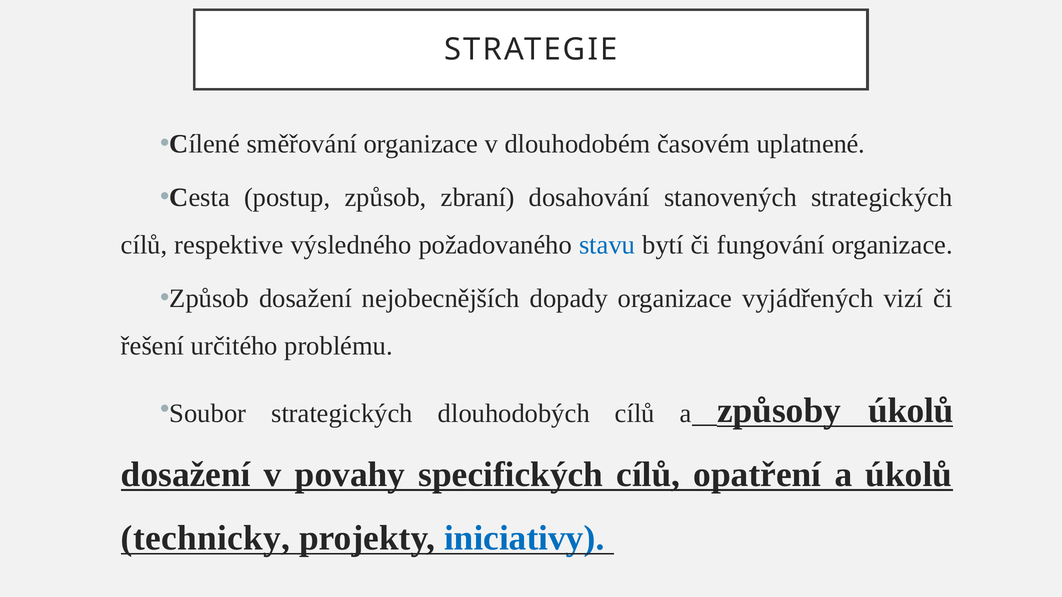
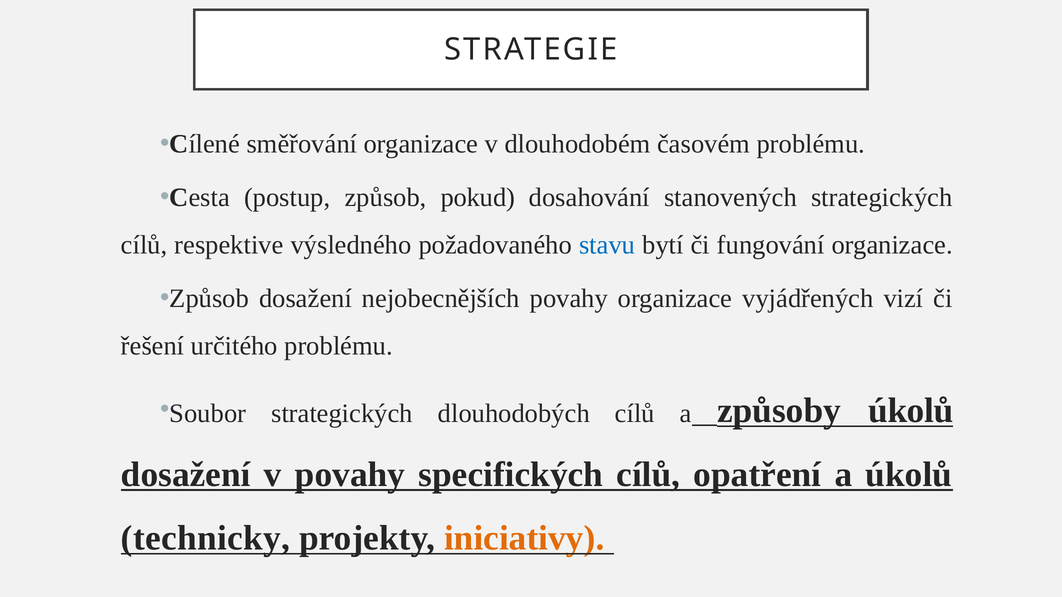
časovém uplatnené: uplatnené -> problému
zbraní: zbraní -> pokud
nejobecnějších dopady: dopady -> povahy
iniciativy colour: blue -> orange
